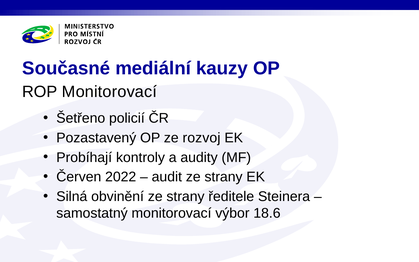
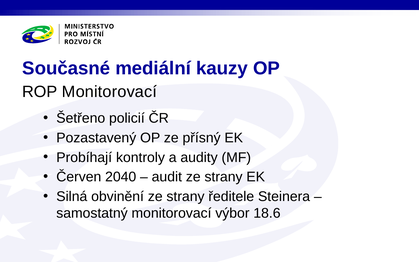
rozvoj: rozvoj -> přísný
2022: 2022 -> 2040
